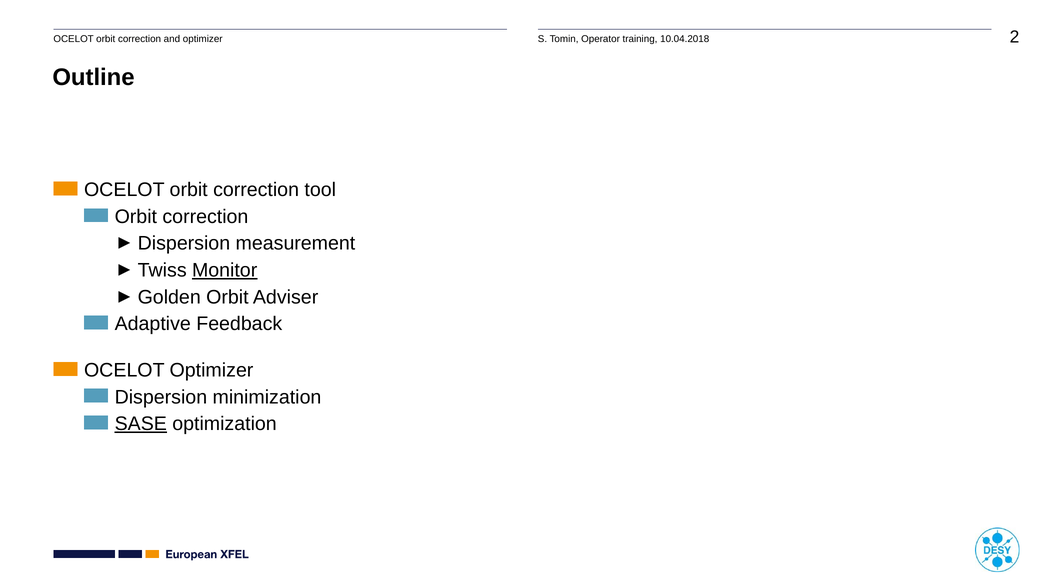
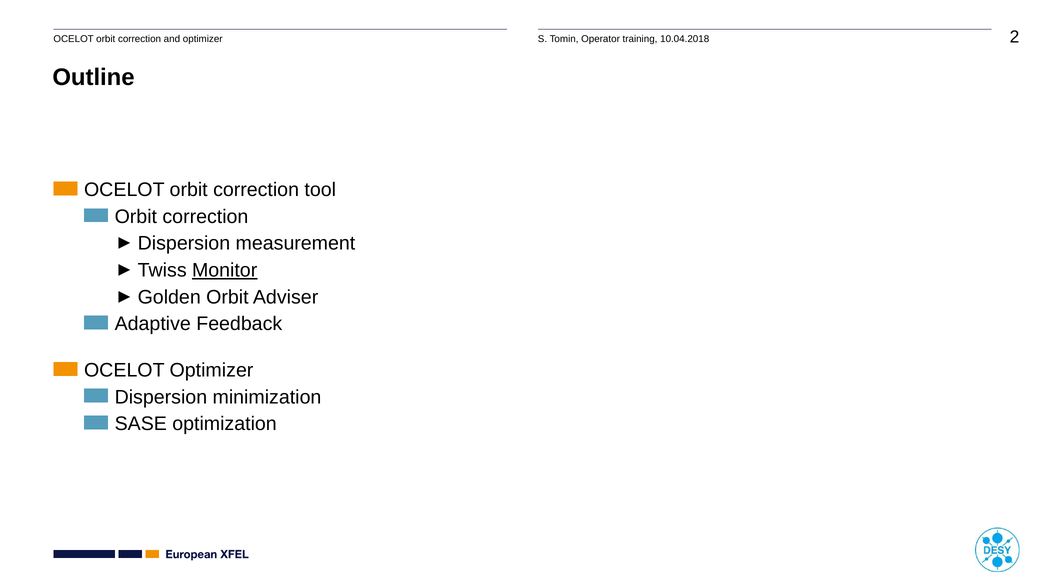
SASE underline: present -> none
